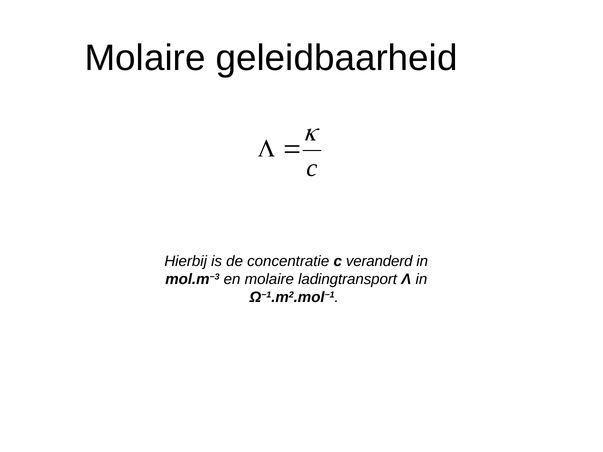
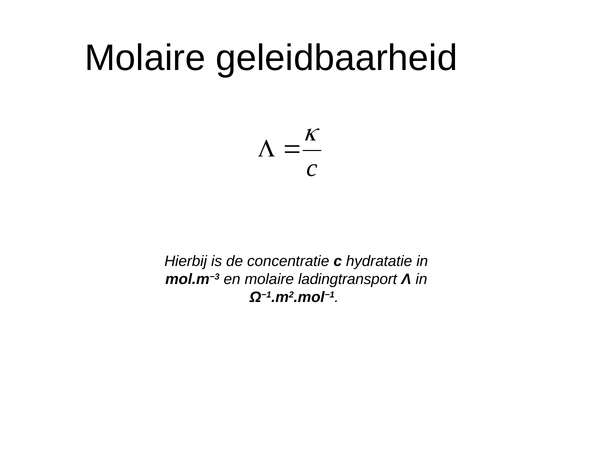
veranderd: veranderd -> hydratatie
